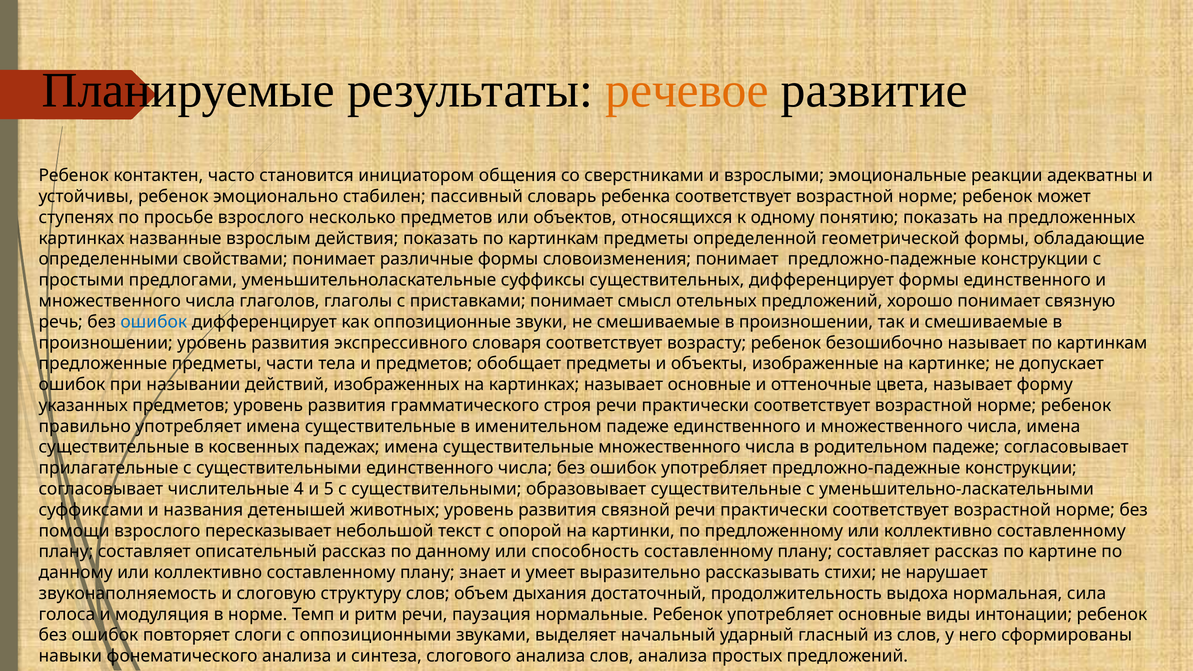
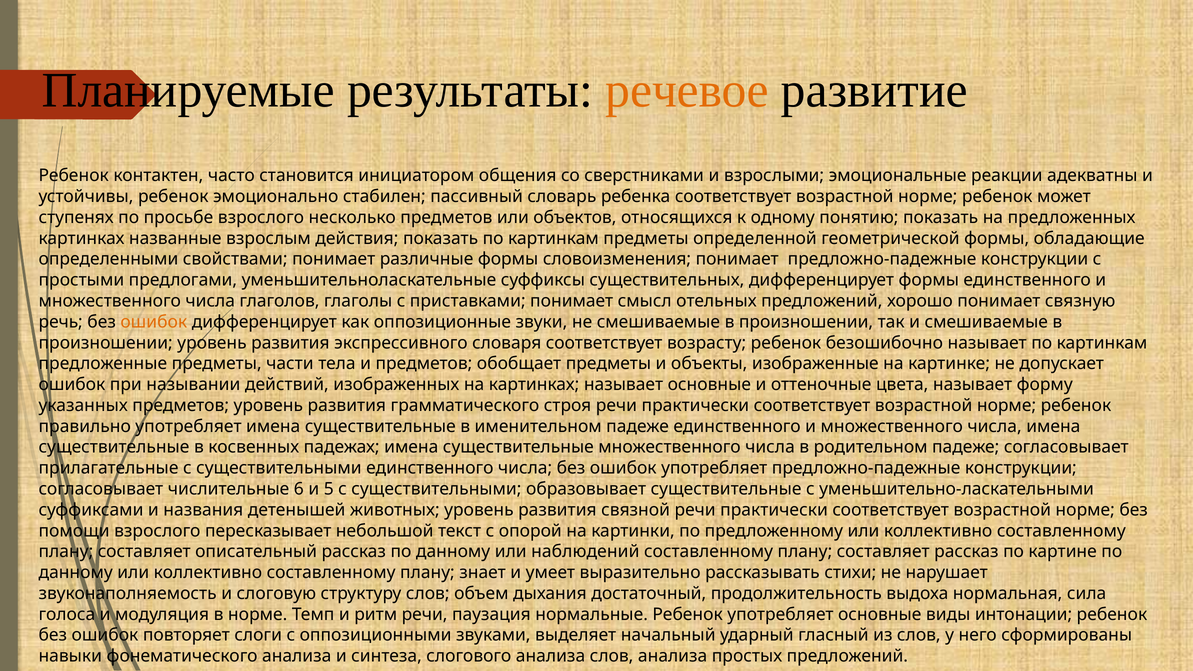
ошибок at (154, 322) colour: blue -> orange
4: 4 -> 6
способность: способность -> наблюдений
